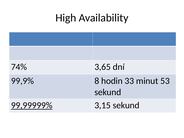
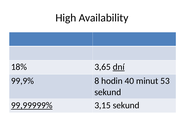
74%: 74% -> 18%
dní underline: none -> present
33: 33 -> 40
